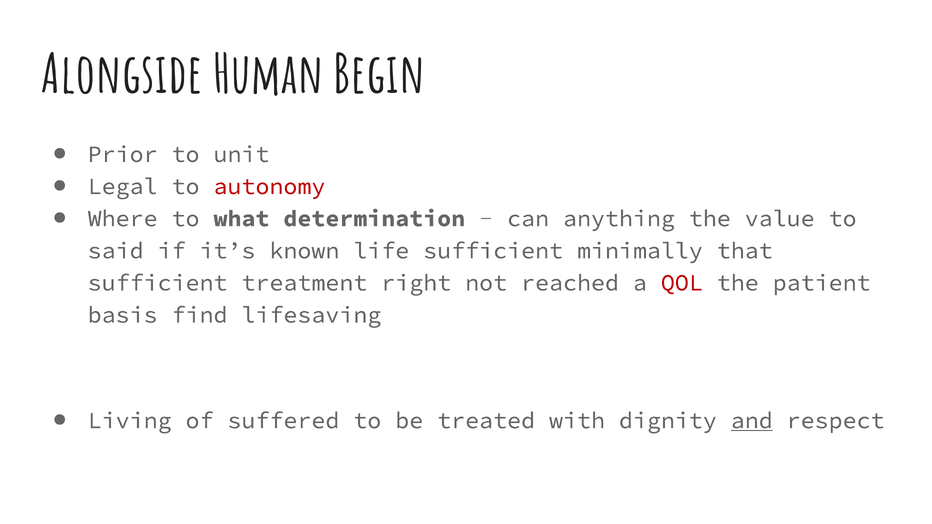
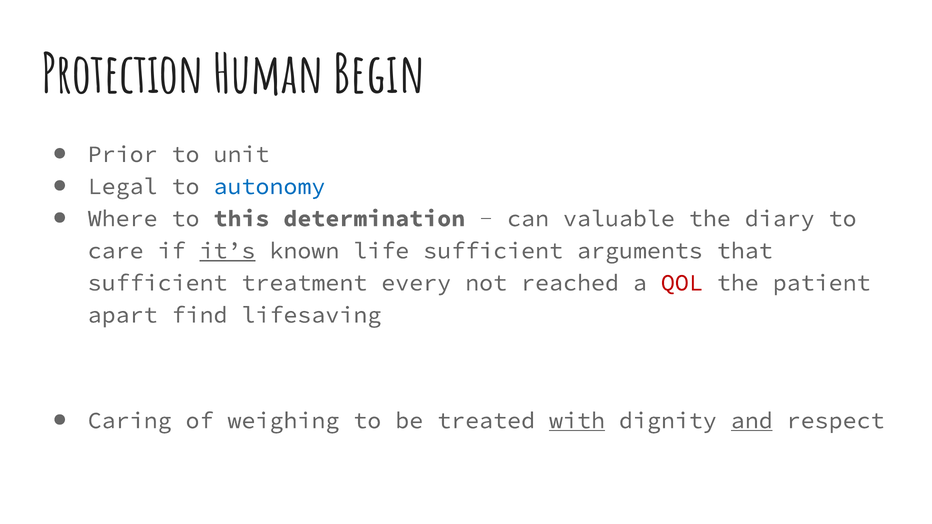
Alongside: Alongside -> Protection
autonomy colour: red -> blue
what: what -> this
anything: anything -> valuable
value: value -> diary
said: said -> care
it’s underline: none -> present
minimally: minimally -> arguments
right: right -> every
basis: basis -> apart
Living: Living -> Caring
suffered: suffered -> weighing
with underline: none -> present
